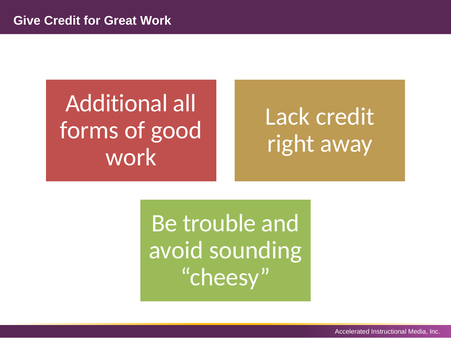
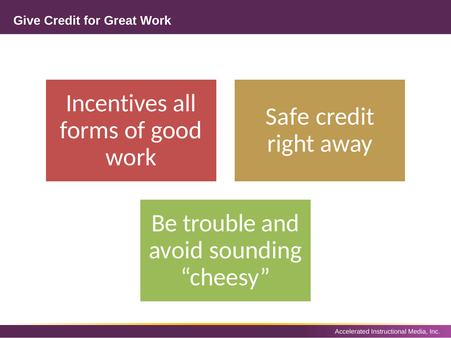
Additional: Additional -> Incentives
Lack: Lack -> Safe
